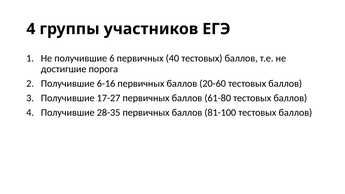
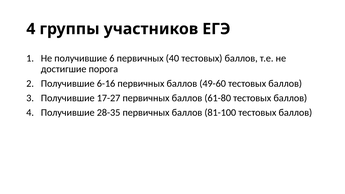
20-60: 20-60 -> 49-60
